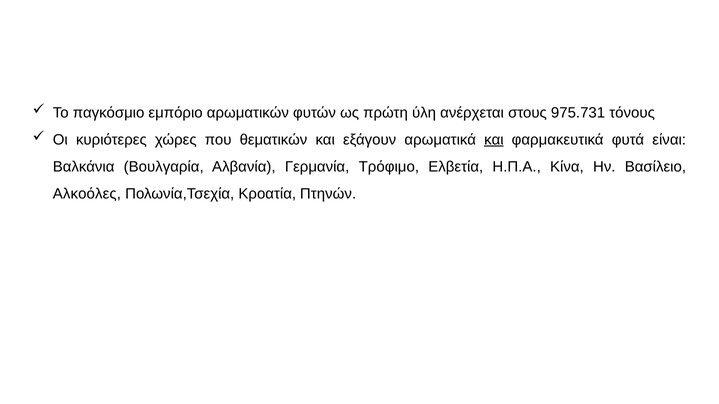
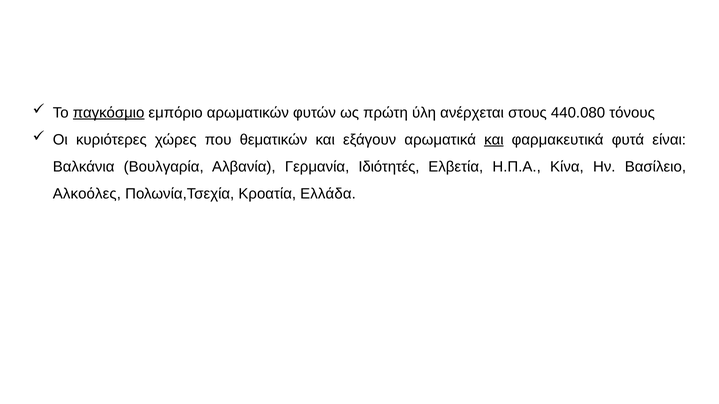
παγκόσμιο underline: none -> present
975.731: 975.731 -> 440.080
Τρόφιμο: Τρόφιμο -> Ιδιότητές
Πτηνών: Πτηνών -> Ελλάδα
